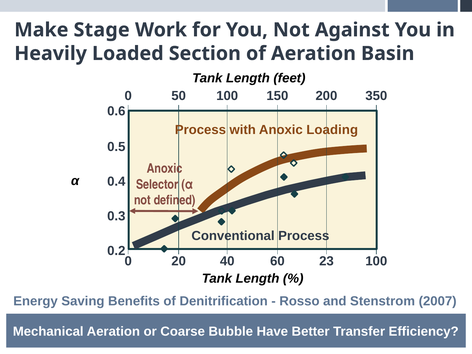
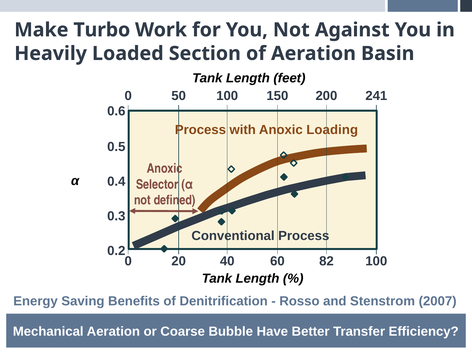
Stage: Stage -> Turbo
350: 350 -> 241
23: 23 -> 82
